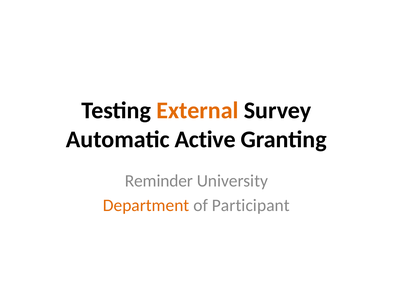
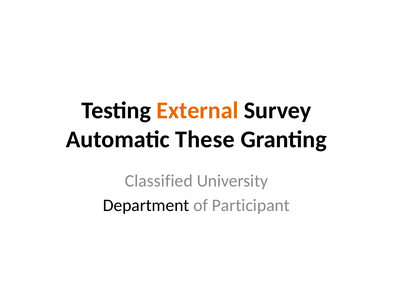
Active: Active -> These
Reminder: Reminder -> Classified
Department colour: orange -> black
